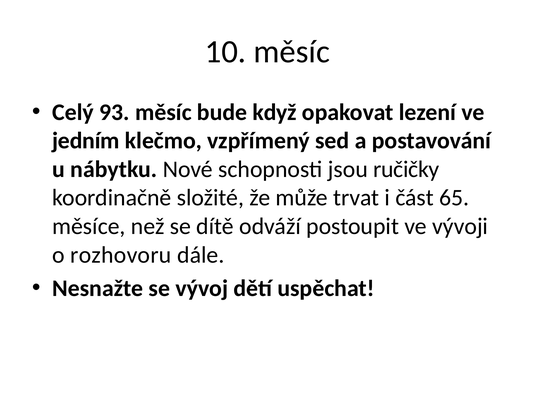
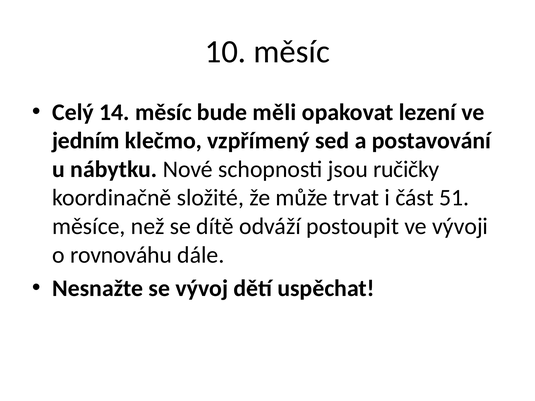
93: 93 -> 14
když: když -> měli
65: 65 -> 51
rozhovoru: rozhovoru -> rovnováhu
